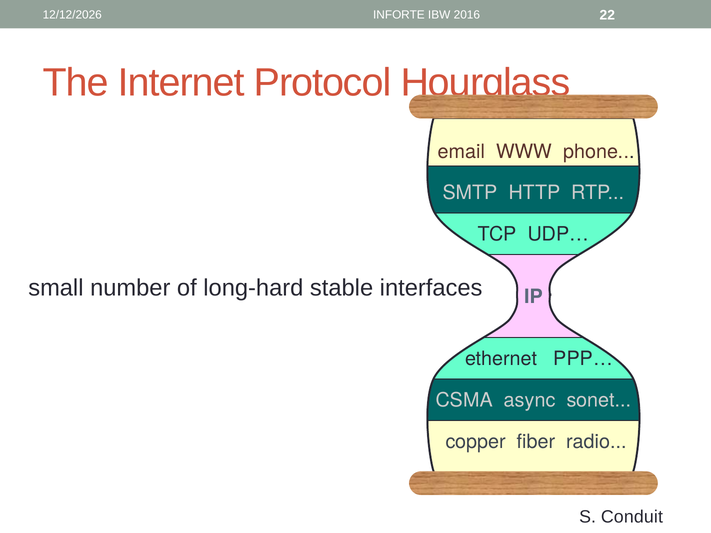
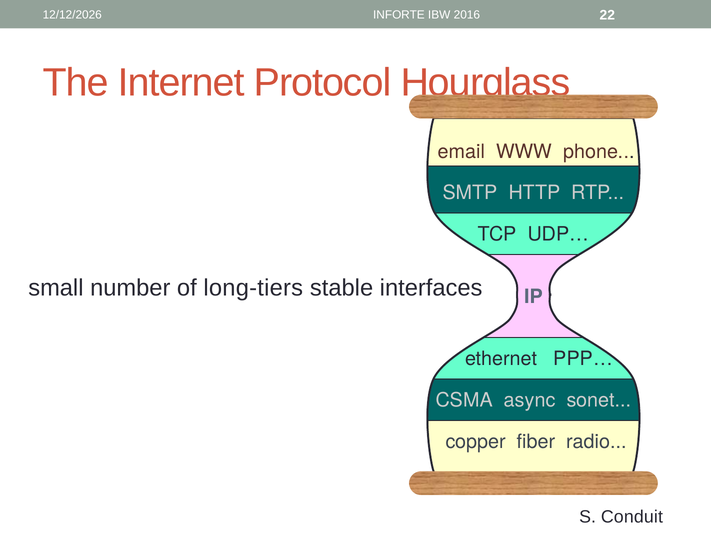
long-hard: long-hard -> long-tiers
